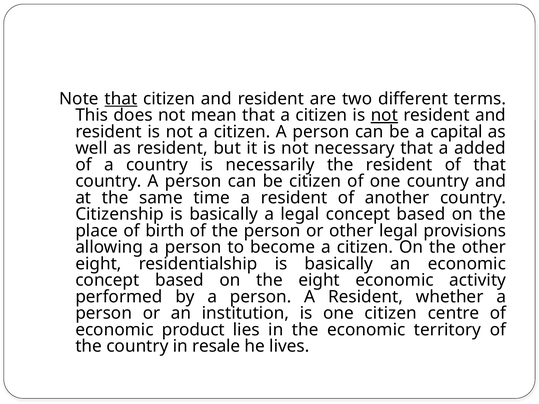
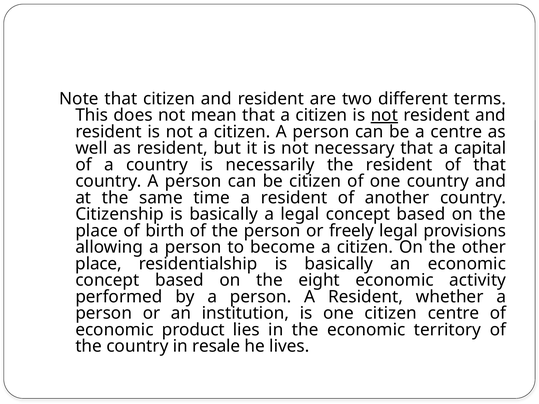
that at (121, 99) underline: present -> none
a capital: capital -> centre
added: added -> capital
or other: other -> freely
eight at (98, 264): eight -> place
